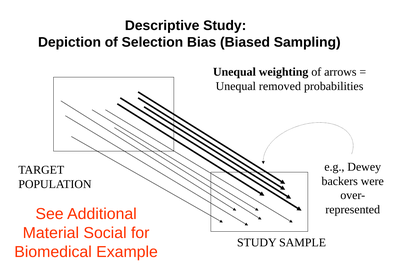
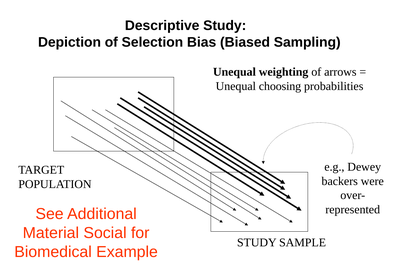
removed: removed -> choosing
